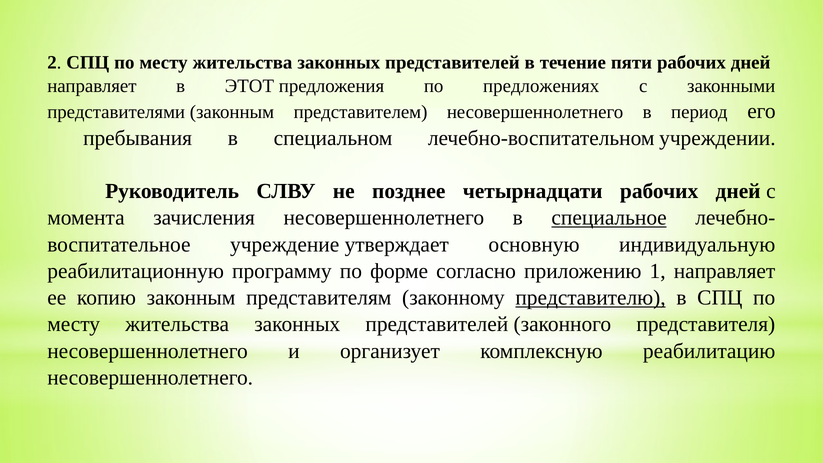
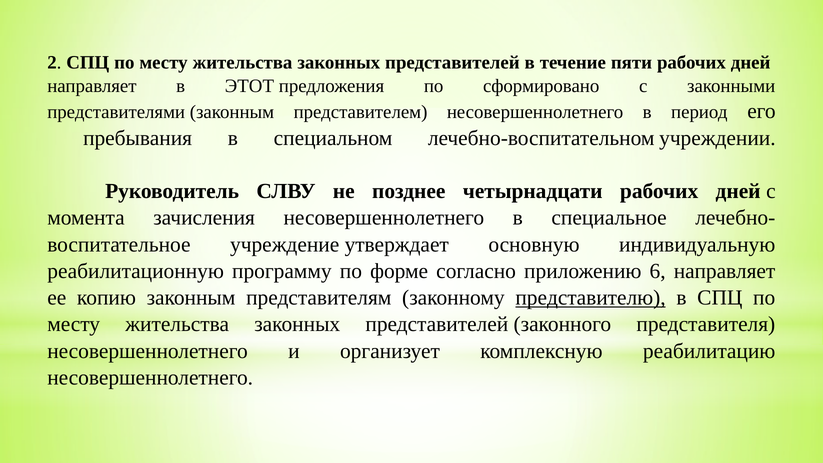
предложениях: предложениях -> сформировано
специальное underline: present -> none
1: 1 -> 6
